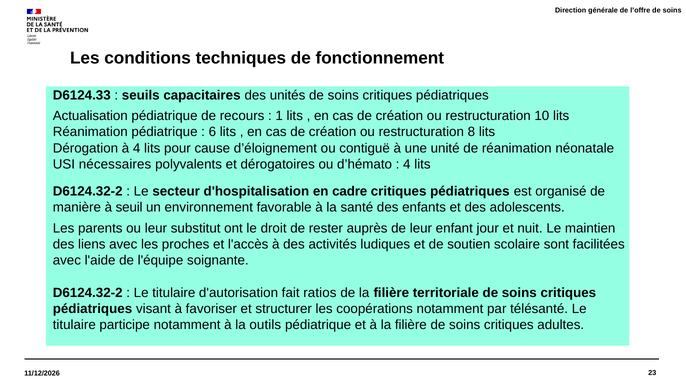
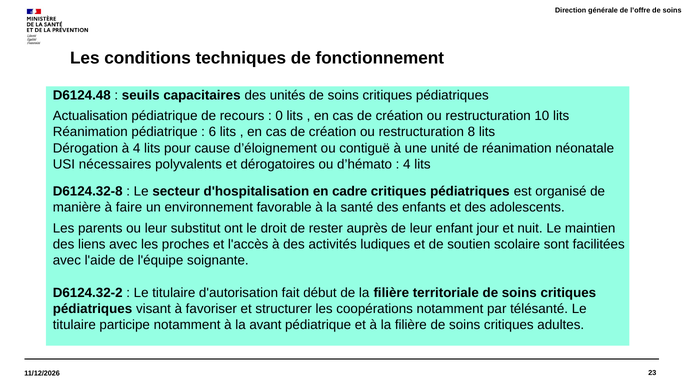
D6124.33: D6124.33 -> D6124.48
1: 1 -> 0
D6124.32-2 at (88, 192): D6124.32-2 -> D6124.32-8
seuil: seuil -> faire
ratios: ratios -> début
outils: outils -> avant
